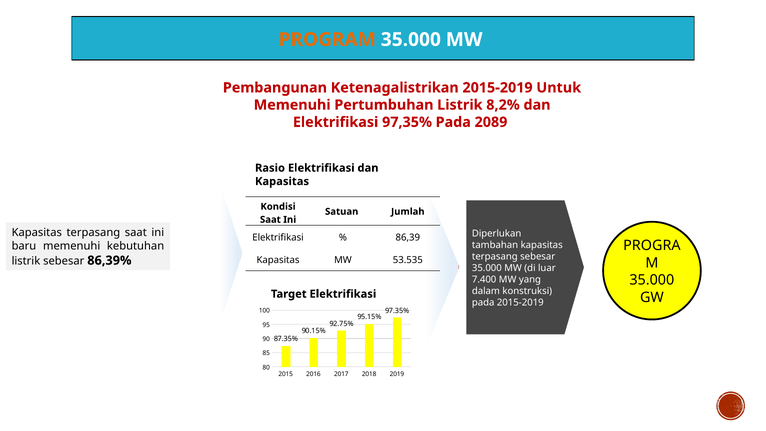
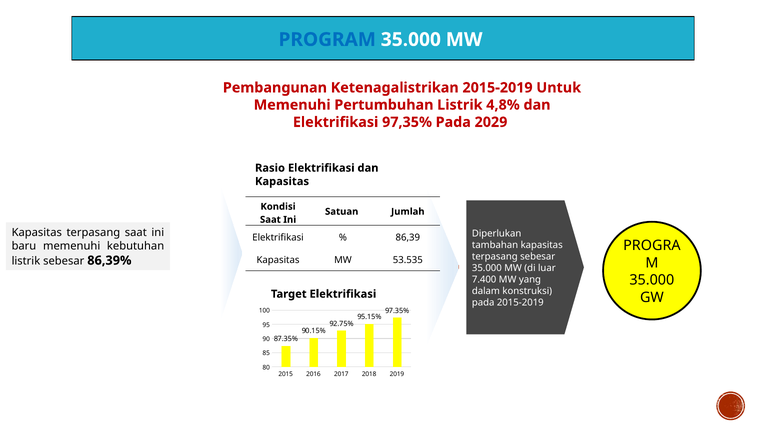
PROGRAM colour: orange -> blue
8,2%: 8,2% -> 4,8%
2089: 2089 -> 2029
